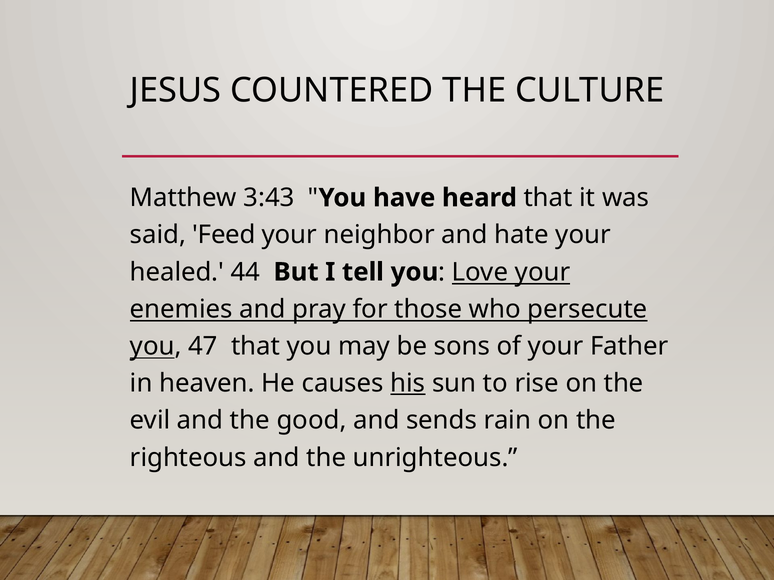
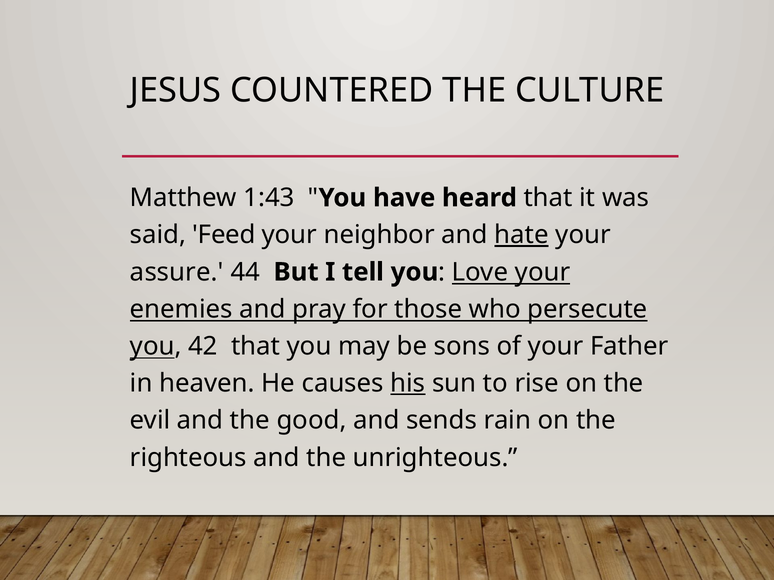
3:43: 3:43 -> 1:43
hate underline: none -> present
healed: healed -> assure
47: 47 -> 42
